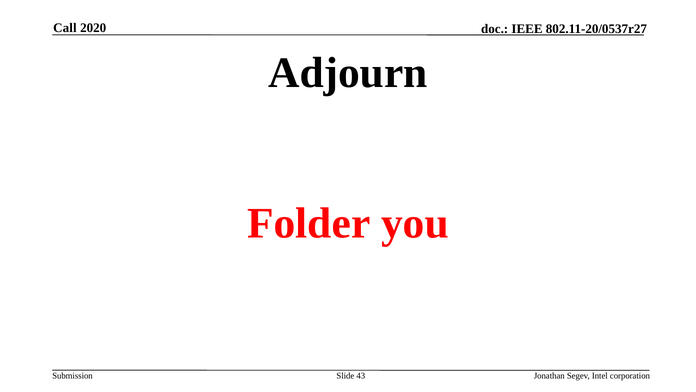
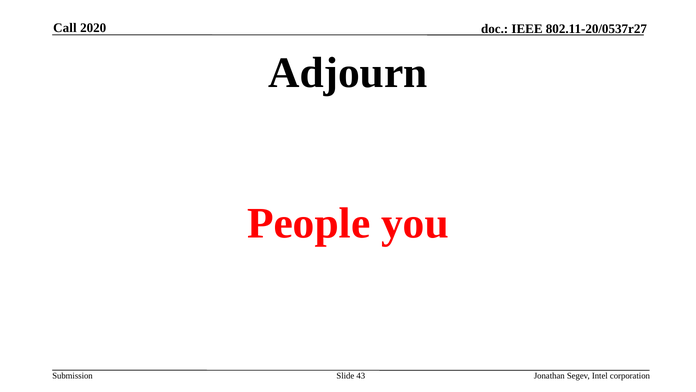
Folder: Folder -> People
